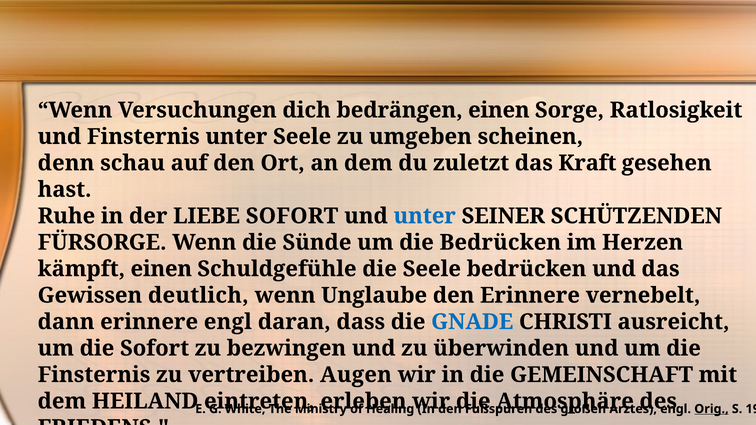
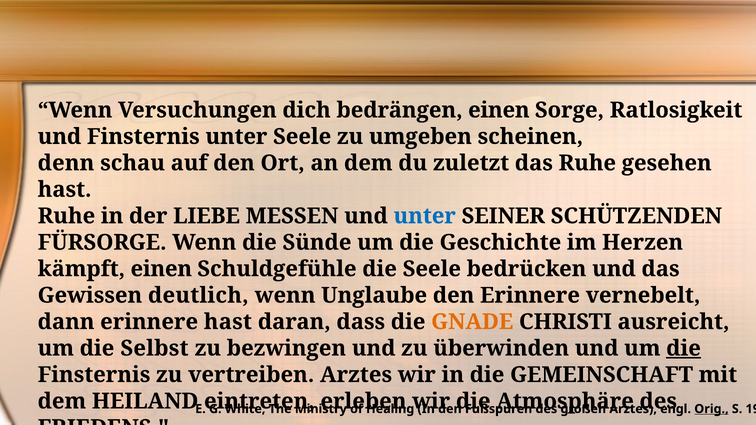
das Kraft: Kraft -> Ruhe
LIEBE SOFORT: SOFORT -> MESSEN
die Bedrücken: Bedrücken -> Geschichte
erinnere engl: engl -> hast
GNADE colour: blue -> orange
die Sofort: Sofort -> Selbst
die at (684, 348) underline: none -> present
vertreiben Augen: Augen -> Arztes
